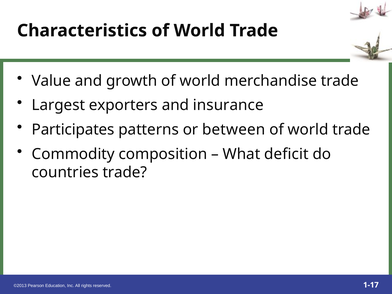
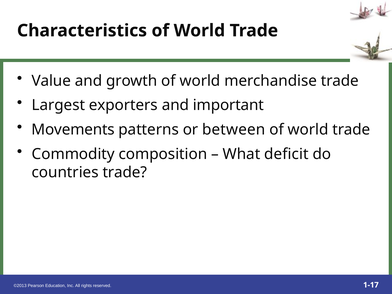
insurance: insurance -> important
Participates: Participates -> Movements
